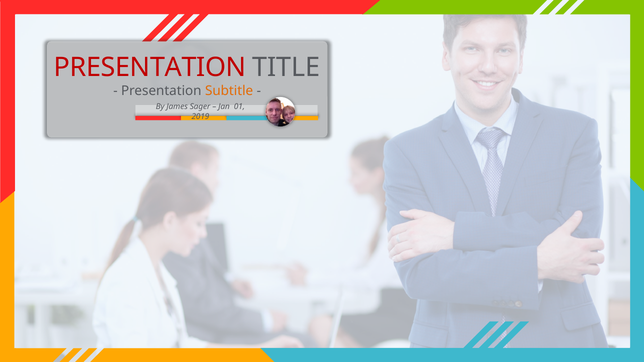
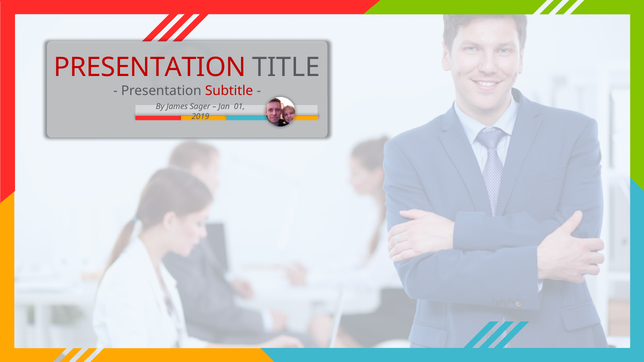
Subtitle colour: orange -> red
